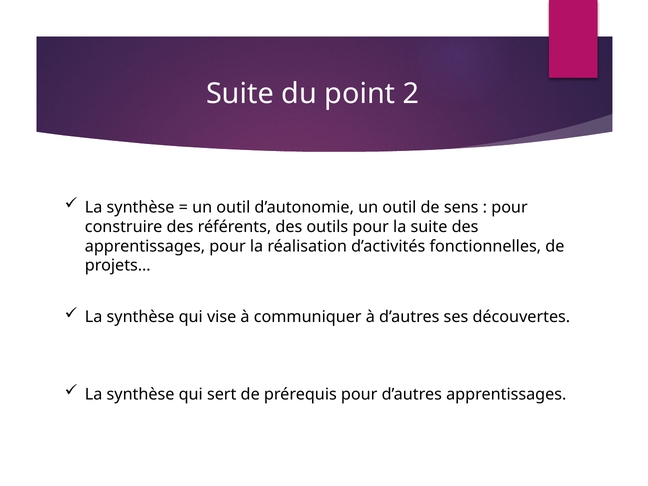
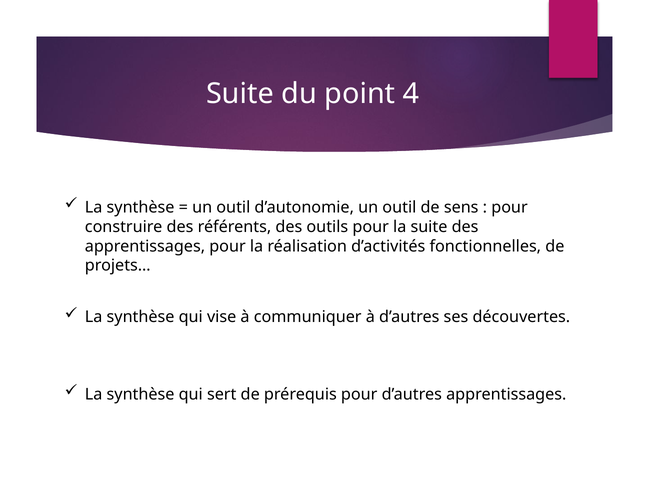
2: 2 -> 4
